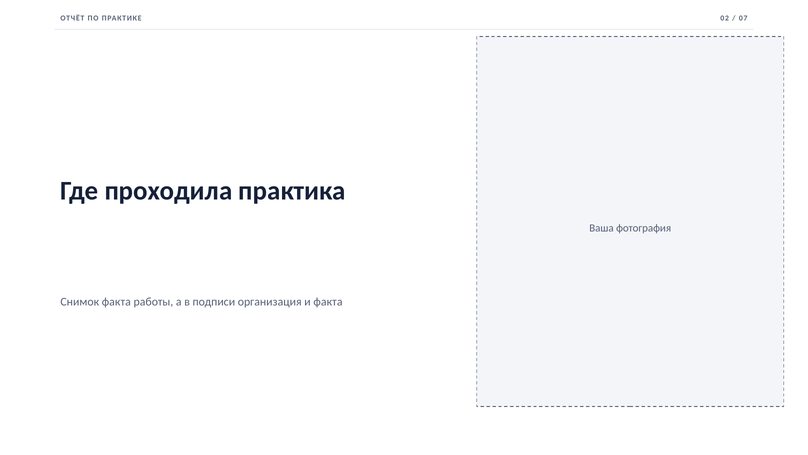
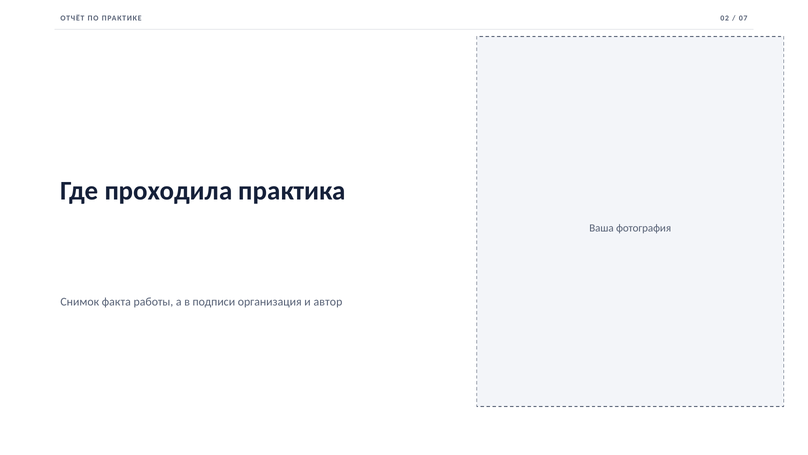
и факта: факта -> автор
